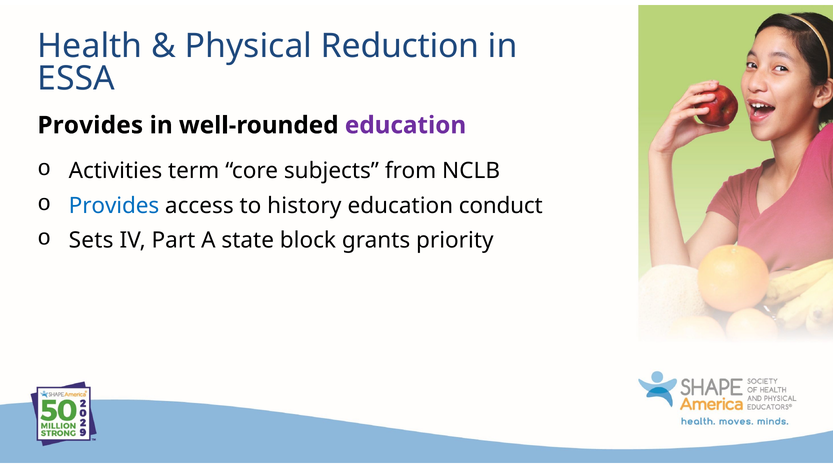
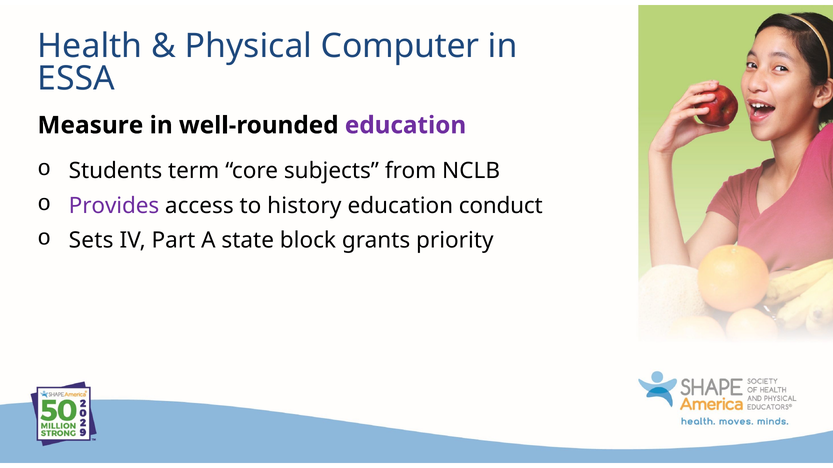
Reduction: Reduction -> Computer
Provides at (90, 125): Provides -> Measure
Activities: Activities -> Students
Provides at (114, 206) colour: blue -> purple
